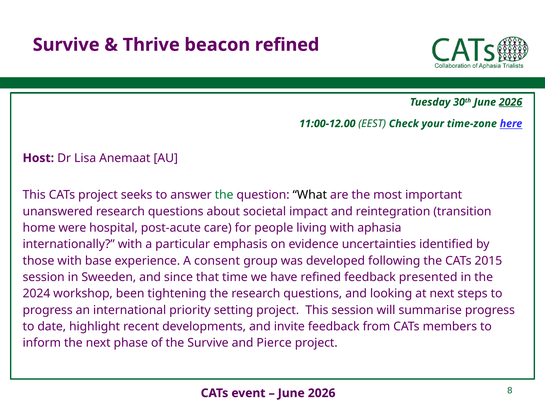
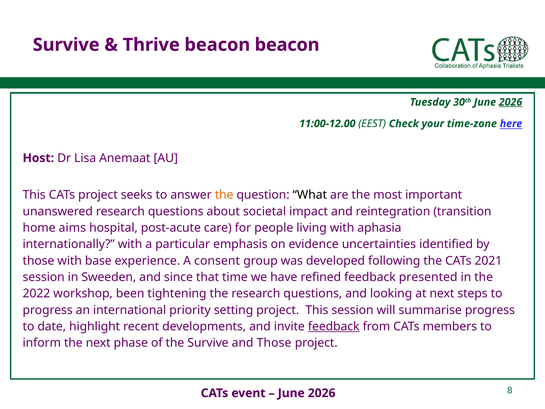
beacon refined: refined -> beacon
the at (224, 195) colour: green -> orange
were: were -> aims
2015: 2015 -> 2021
2024: 2024 -> 2022
feedback at (334, 326) underline: none -> present
and Pierce: Pierce -> Those
